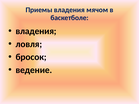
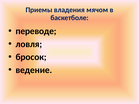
владения at (36, 31): владения -> переводе
